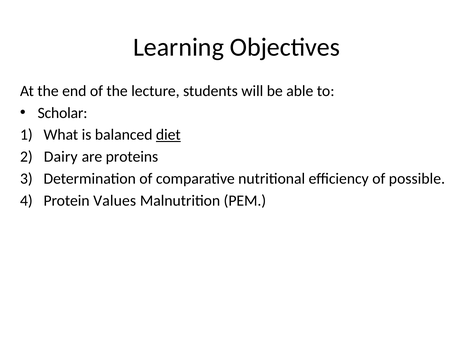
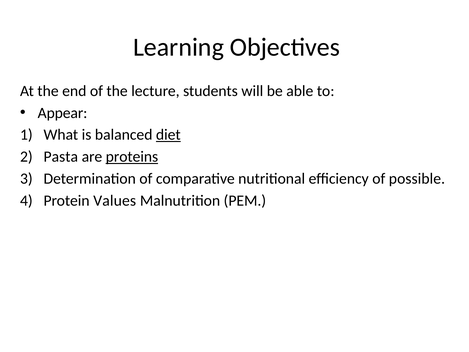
Scholar: Scholar -> Appear
Dairy: Dairy -> Pasta
proteins underline: none -> present
